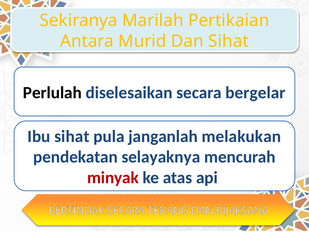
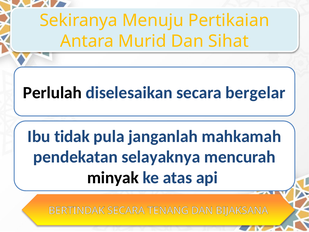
Marilah: Marilah -> Menuju
Ibu sihat: sihat -> tidak
melakukan: melakukan -> mahkamah
minyak colour: red -> black
